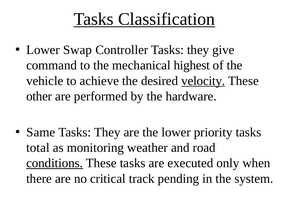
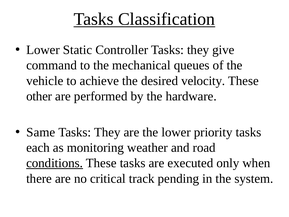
Swap: Swap -> Static
highest: highest -> queues
velocity underline: present -> none
total: total -> each
